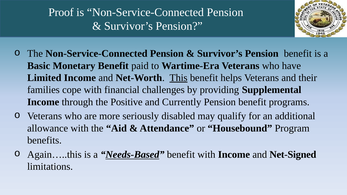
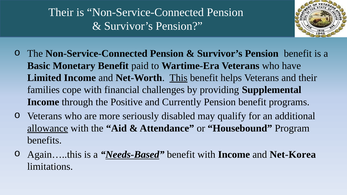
Proof at (61, 12): Proof -> Their
allowance underline: none -> present
Net-Signed: Net-Signed -> Net-Korea
